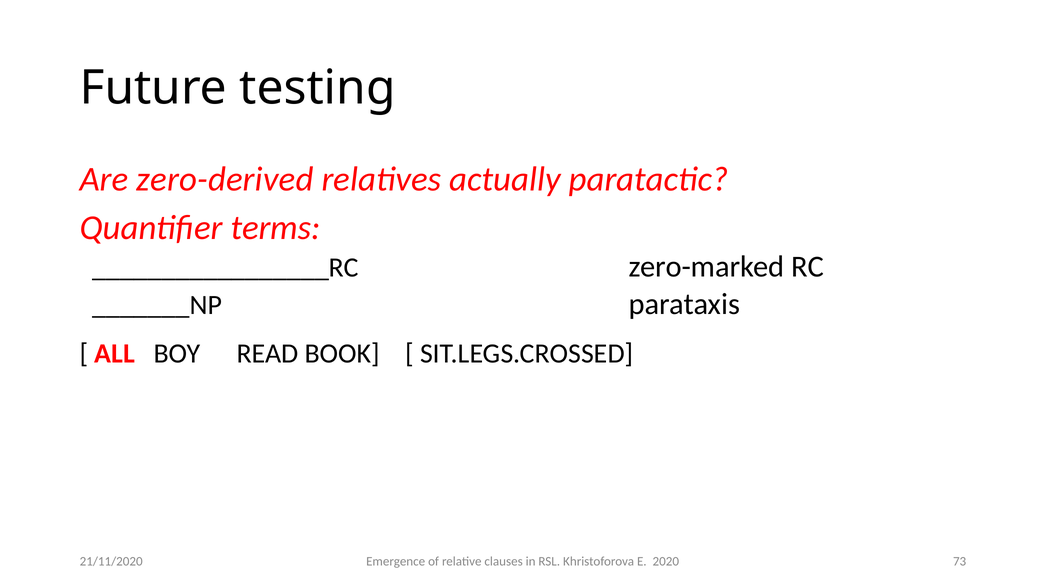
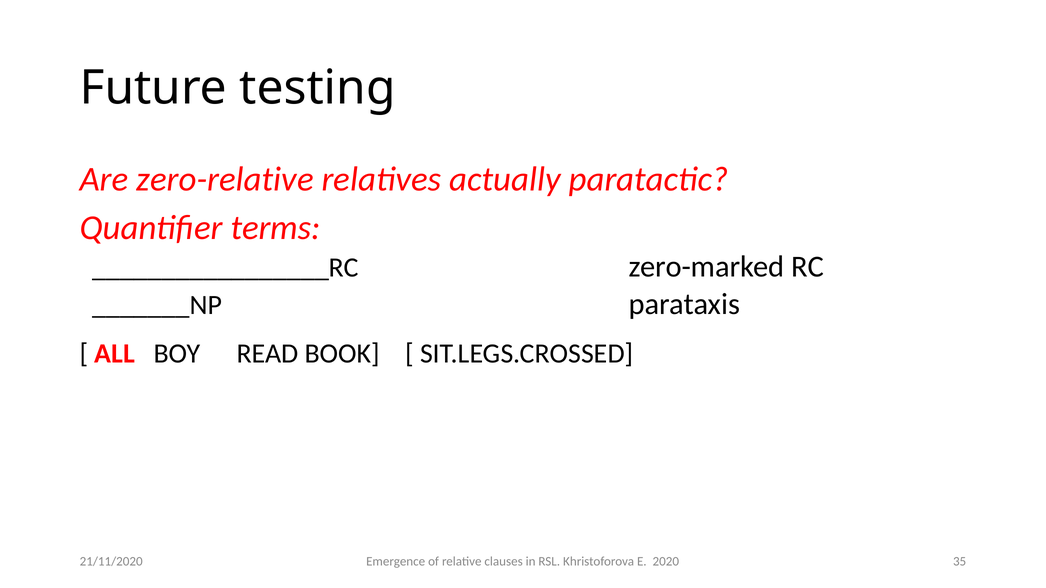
zero-derived: zero-derived -> zero-relative
73: 73 -> 35
